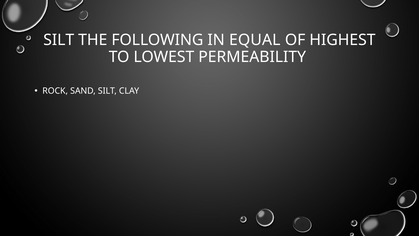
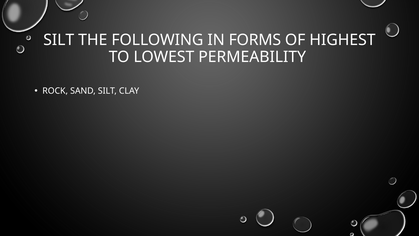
EQUAL: EQUAL -> FORMS
